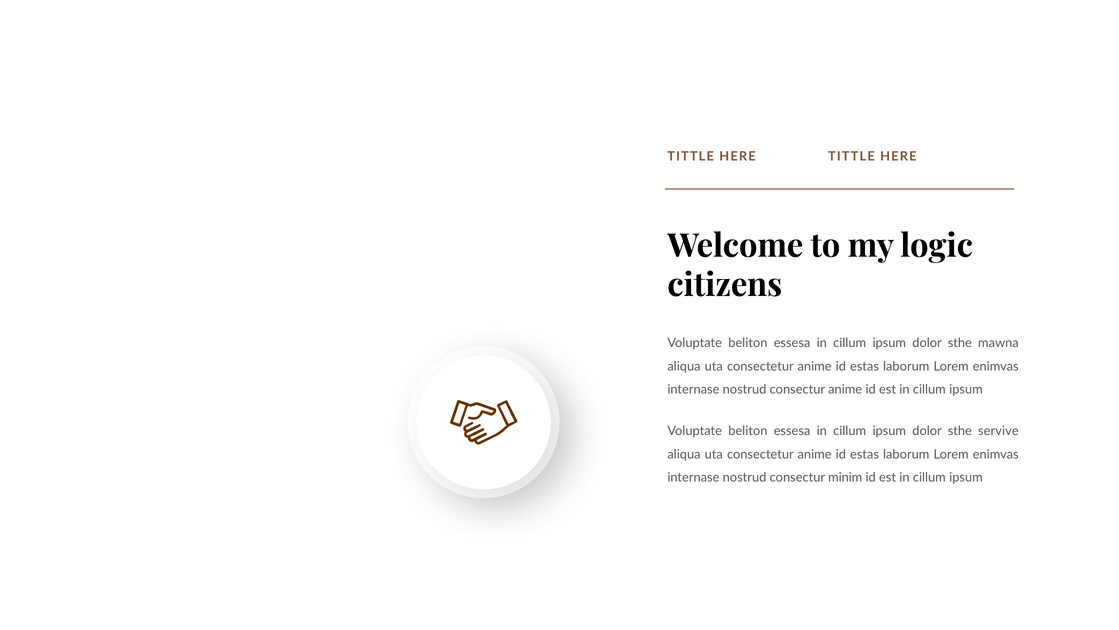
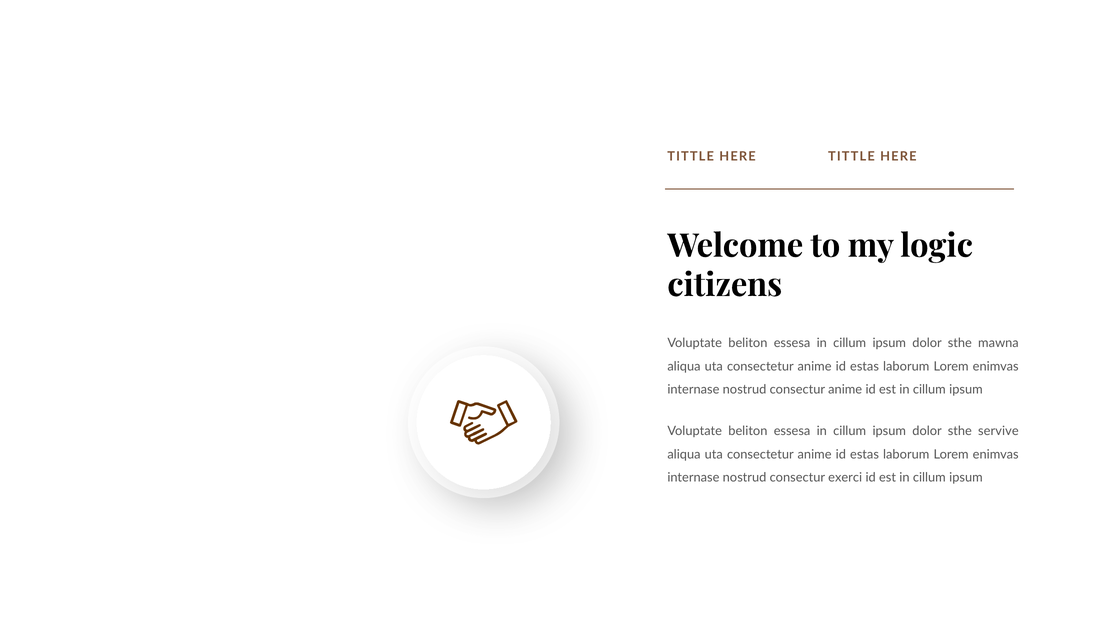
minim: minim -> exerci
